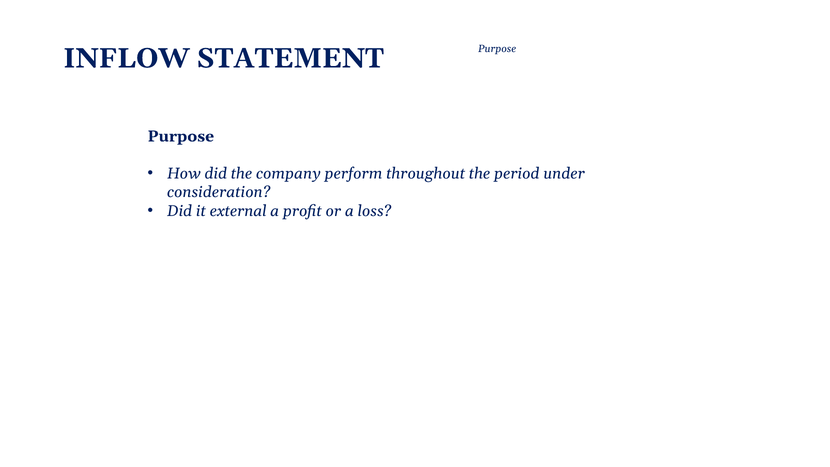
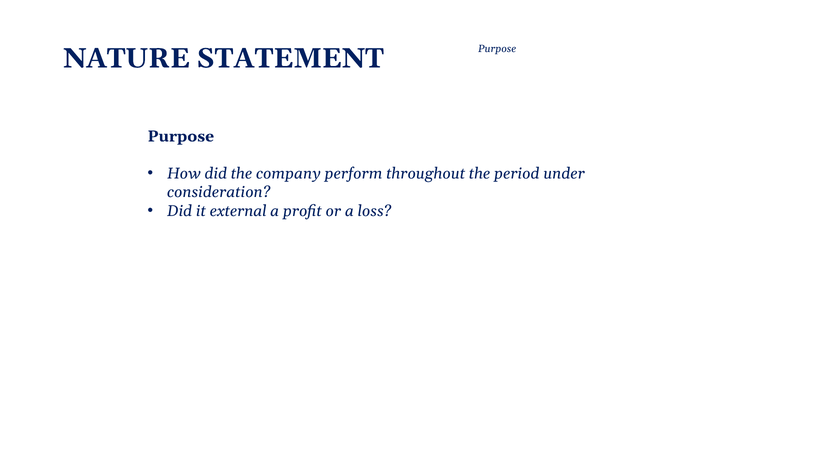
INFLOW: INFLOW -> NATURE
